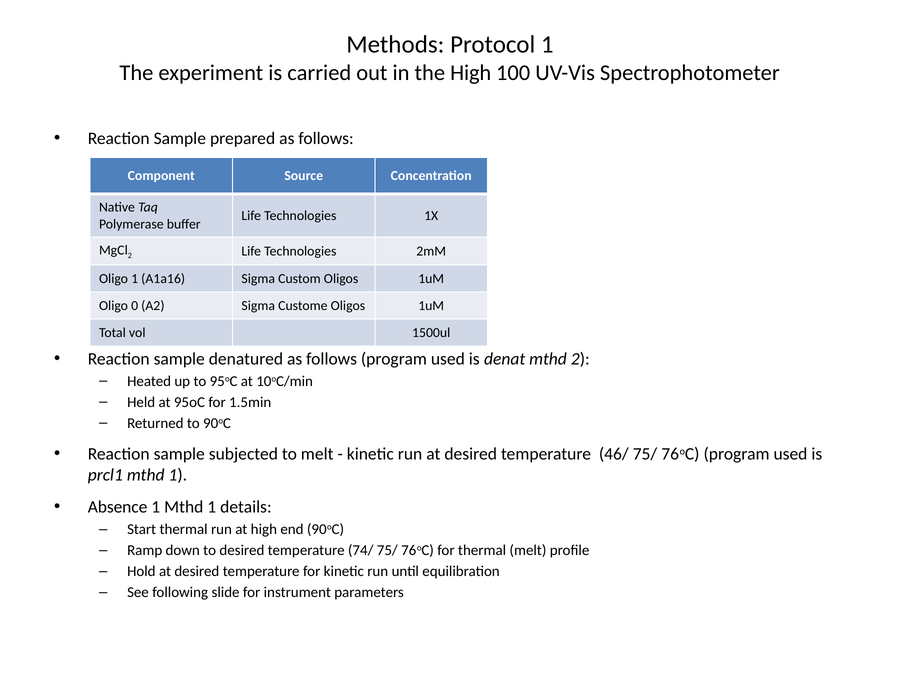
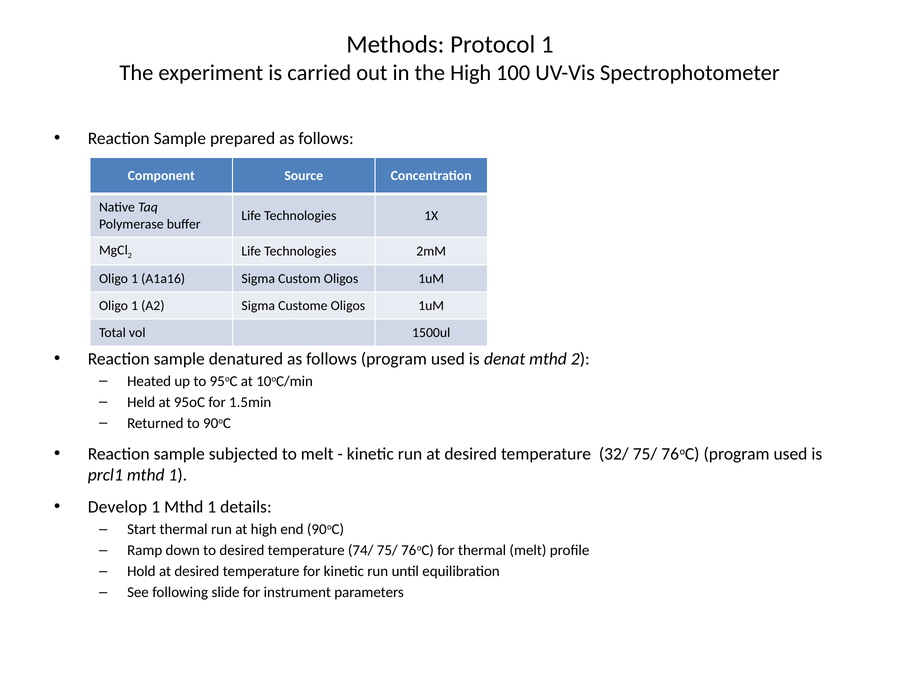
0 at (135, 306): 0 -> 1
46/: 46/ -> 32/
Absence: Absence -> Develop
